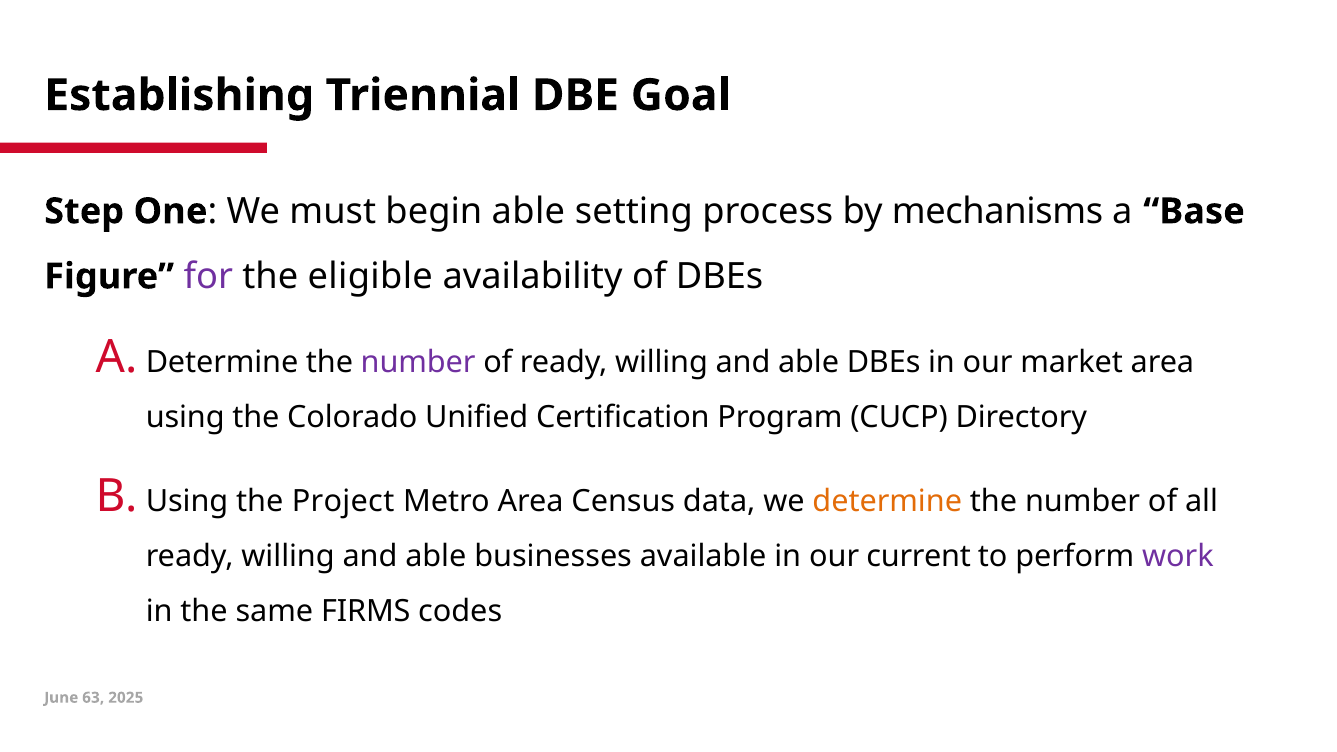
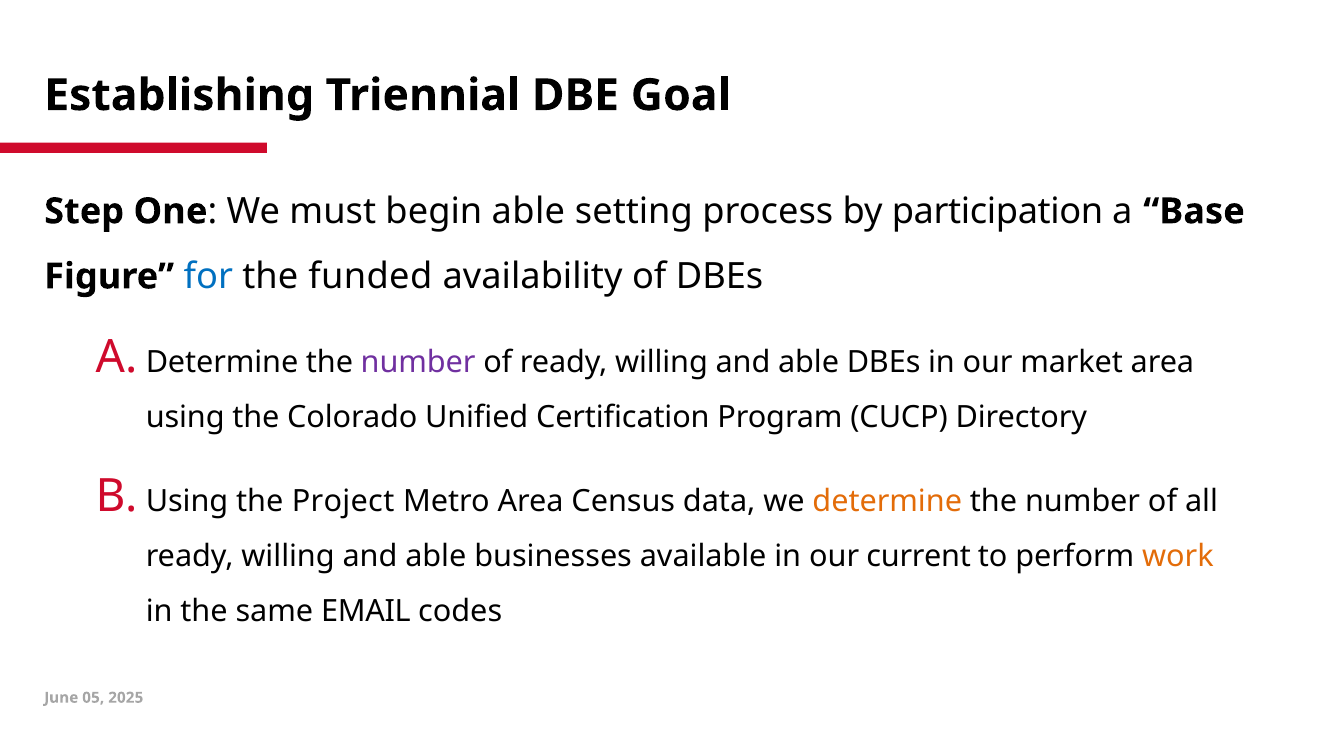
mechanisms: mechanisms -> participation
for colour: purple -> blue
eligible: eligible -> funded
work colour: purple -> orange
FIRMS: FIRMS -> EMAIL
63: 63 -> 05
